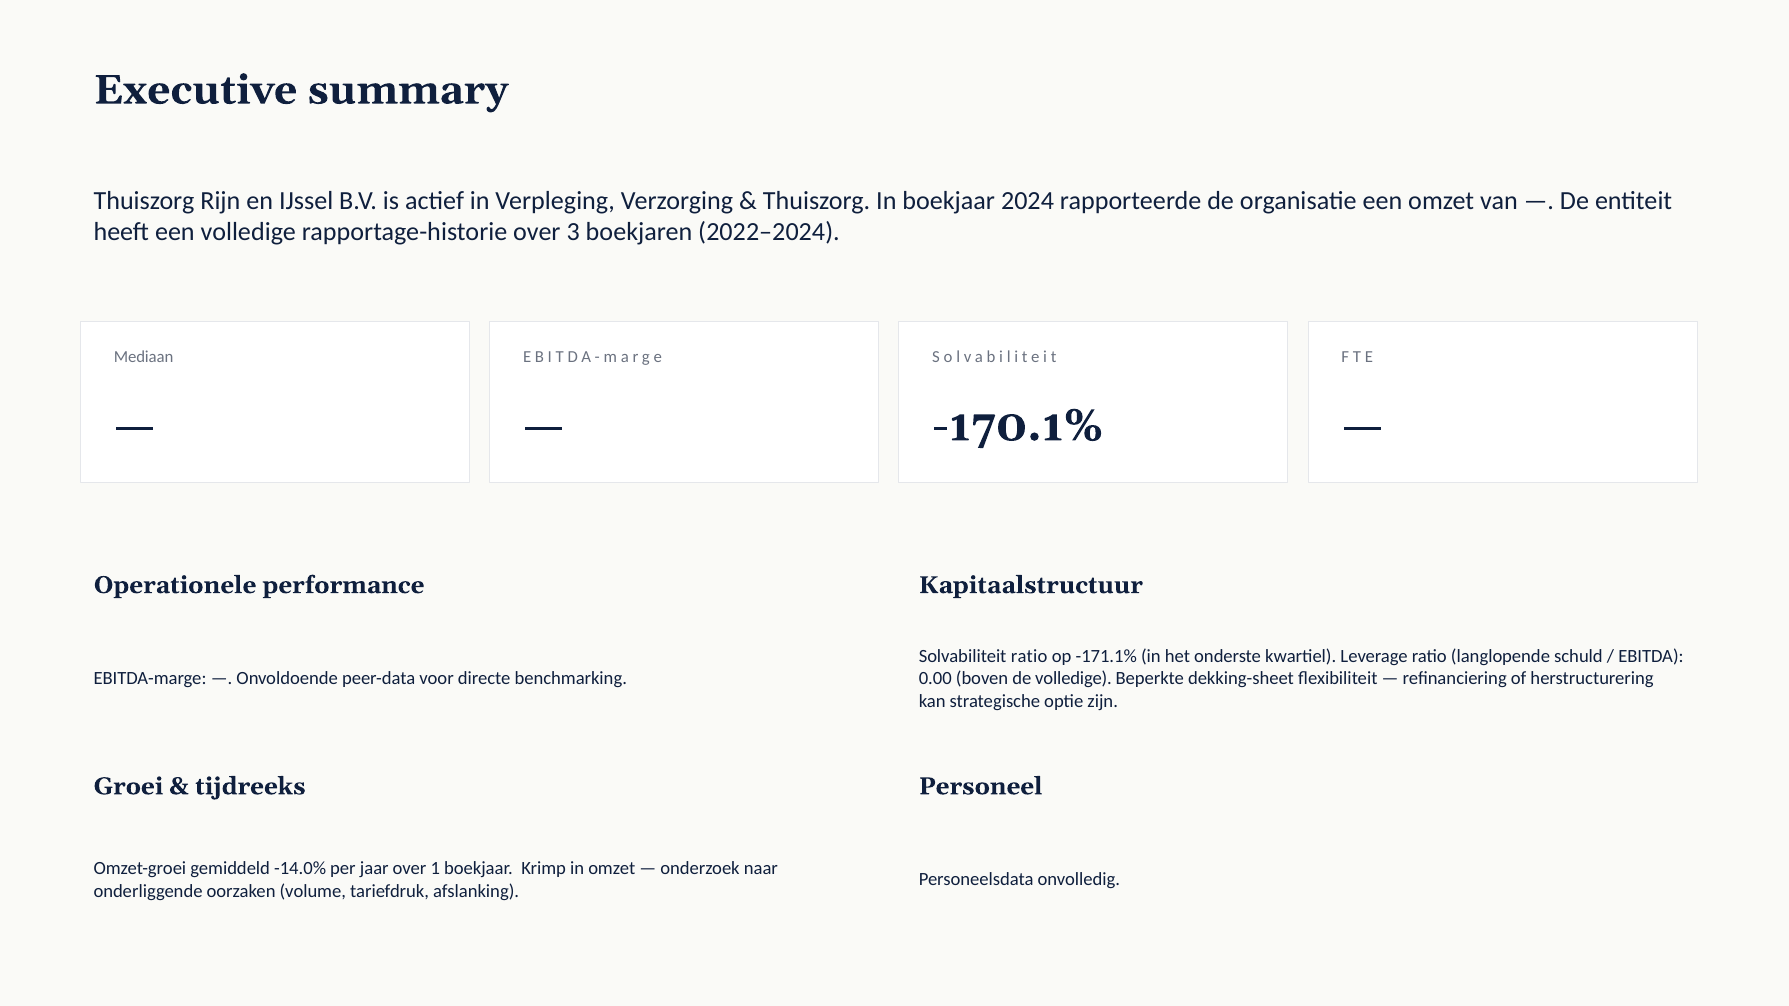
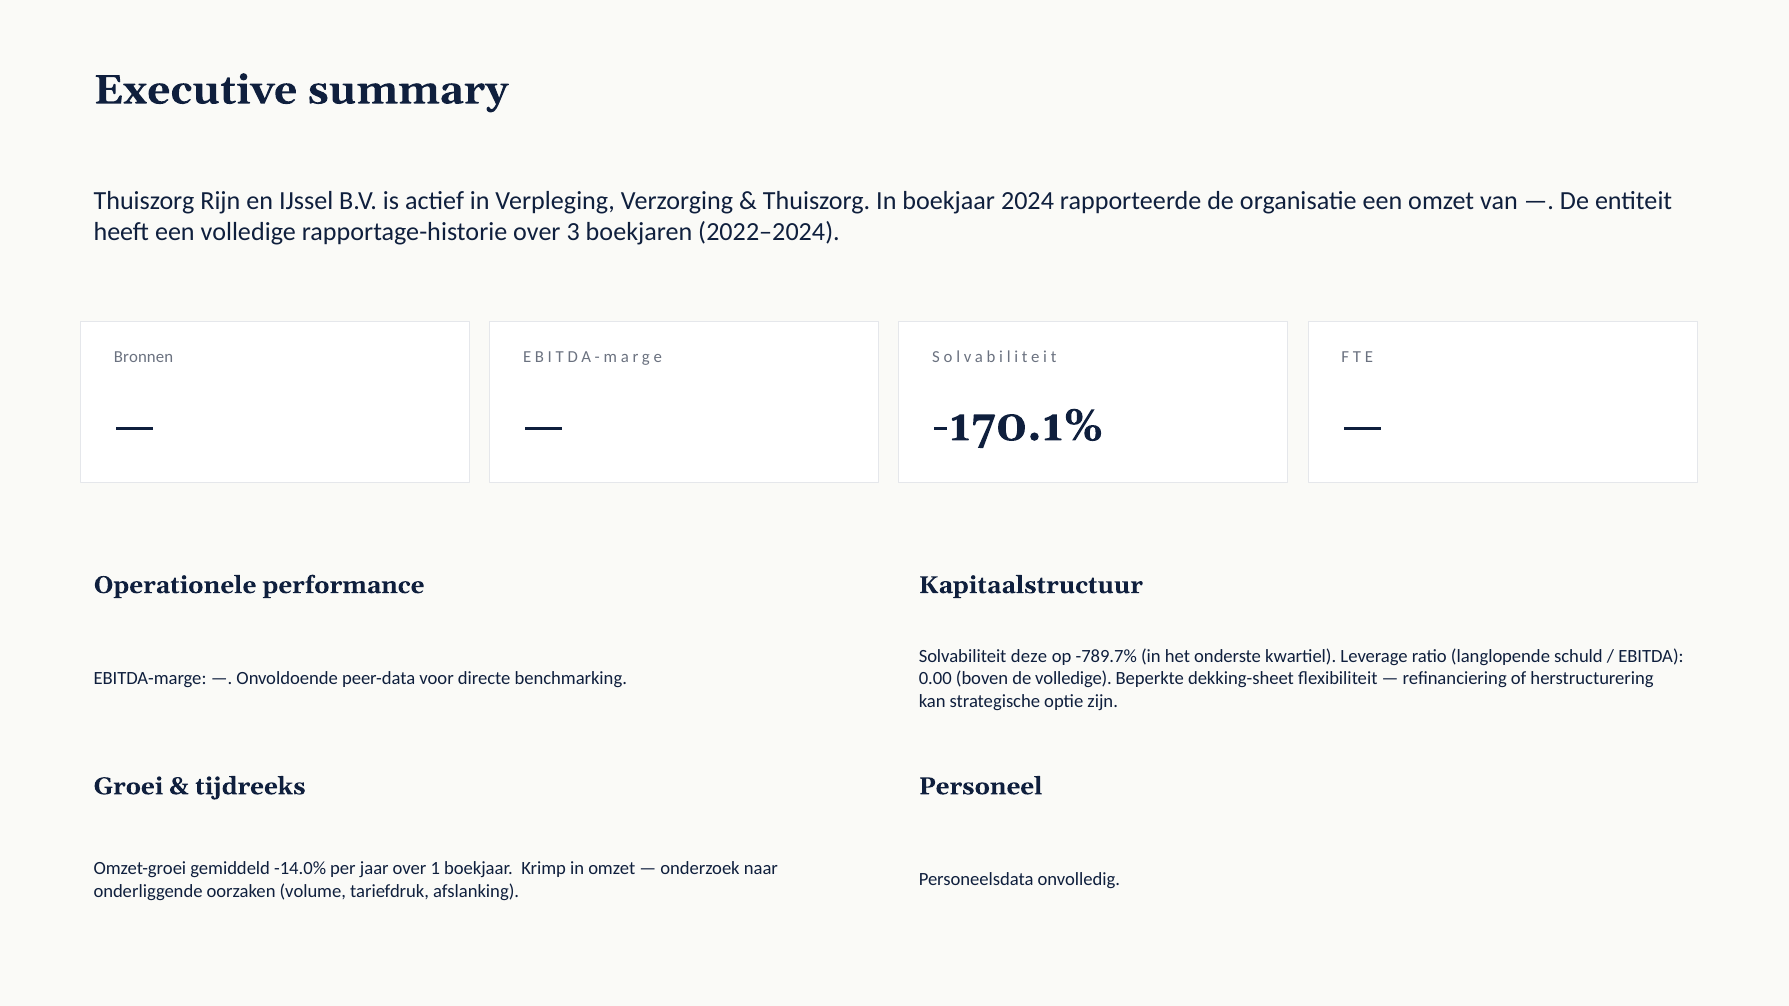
Mediaan: Mediaan -> Bronnen
Solvabiliteit ratio: ratio -> deze
-171.1%: -171.1% -> -789.7%
